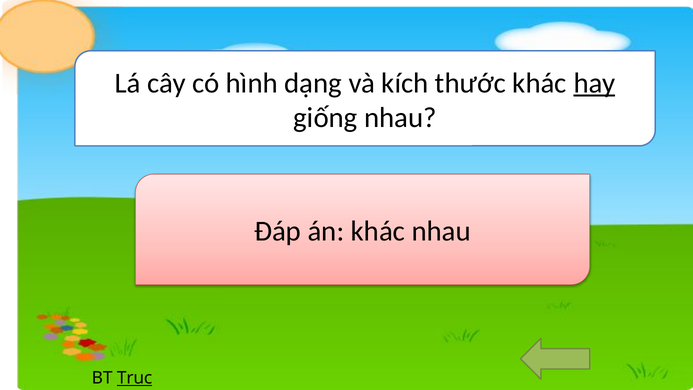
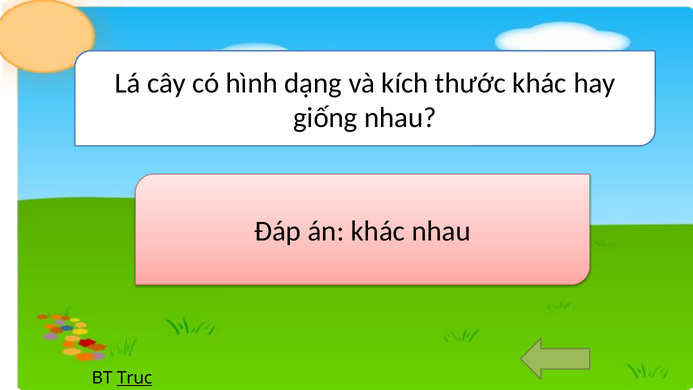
hay underline: present -> none
